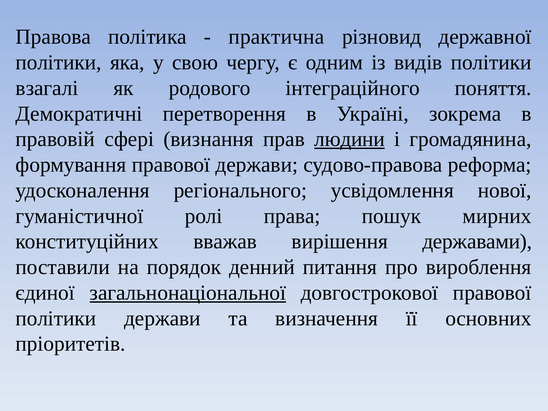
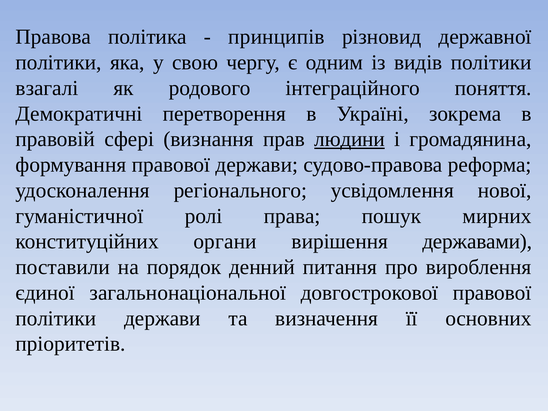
практична: практична -> принципів
вважав: вважав -> органи
загальнонаціональної underline: present -> none
